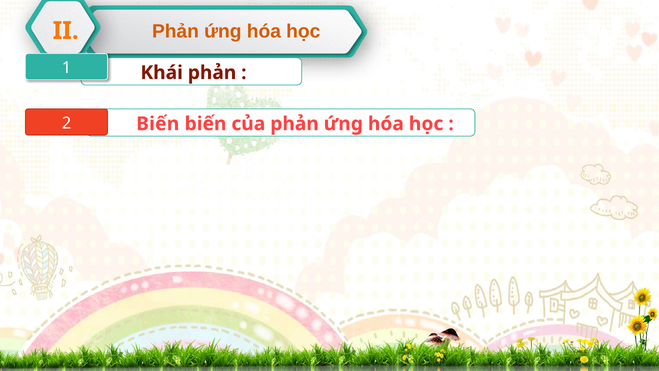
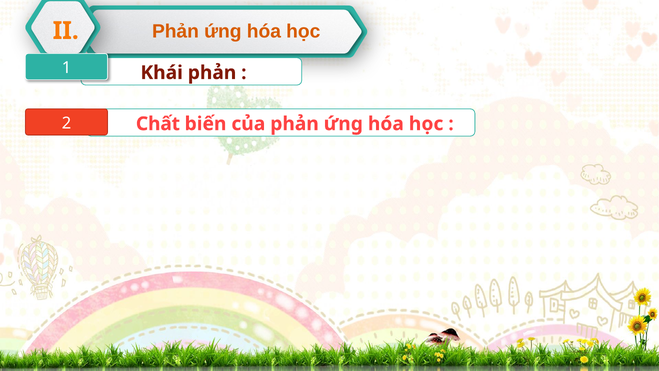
Biến at (158, 124): Biến -> Chất
